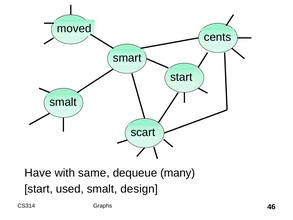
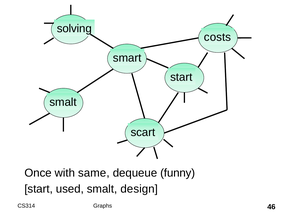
moved: moved -> solving
cents: cents -> costs
Have: Have -> Once
many: many -> funny
